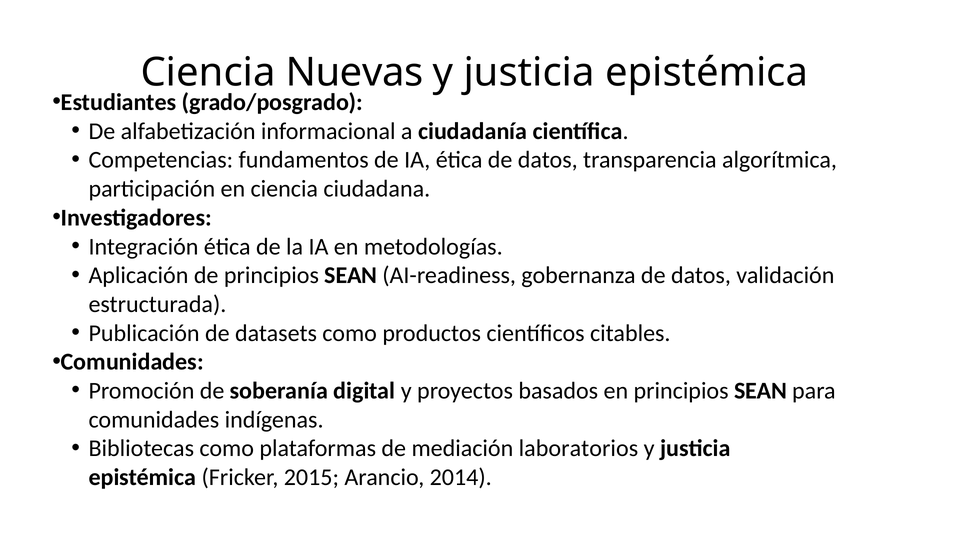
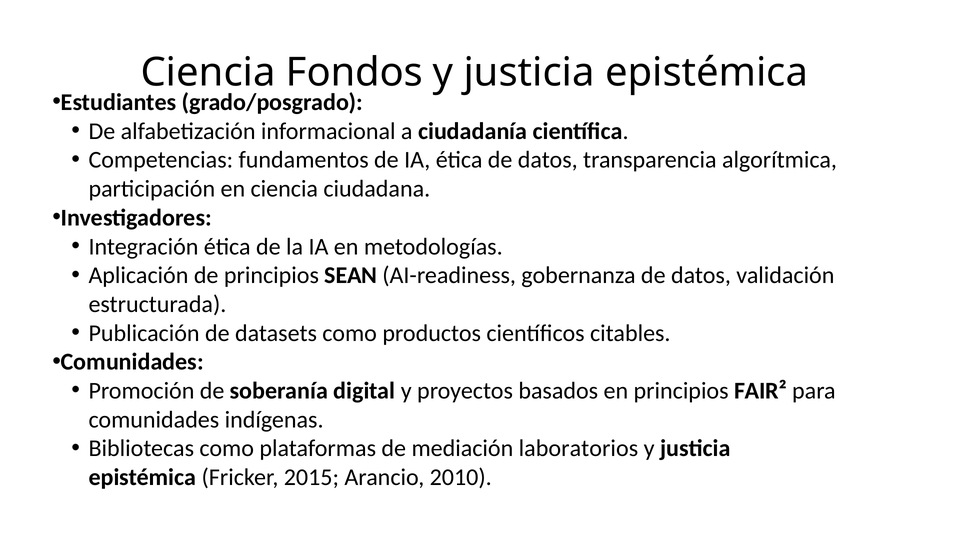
Nuevas: Nuevas -> Fondos
en principios SEAN: SEAN -> FAIR²
2014: 2014 -> 2010
